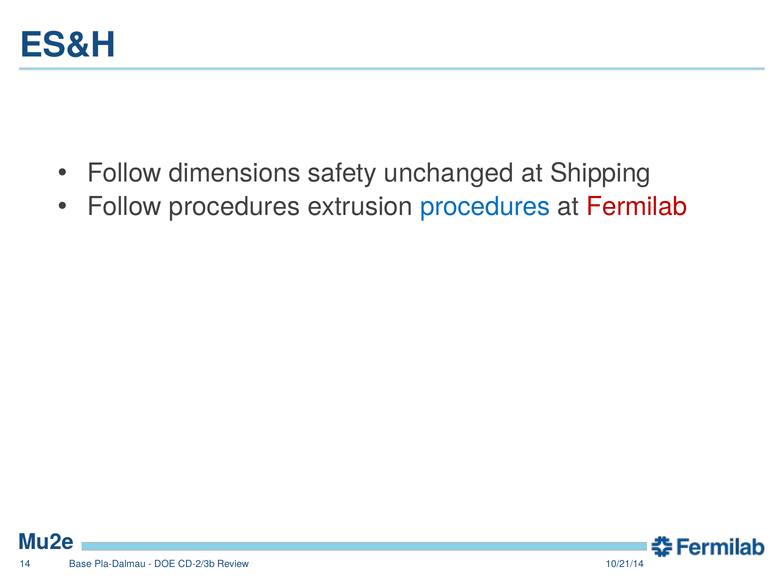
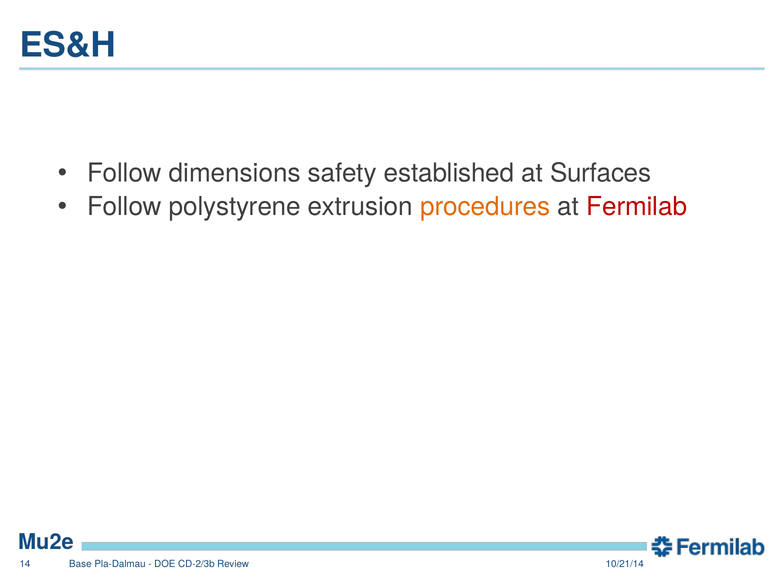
unchanged: unchanged -> established
Shipping: Shipping -> Surfaces
Follow procedures: procedures -> polystyrene
procedures at (485, 206) colour: blue -> orange
